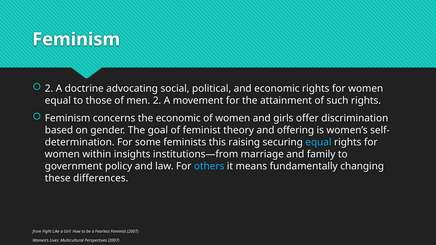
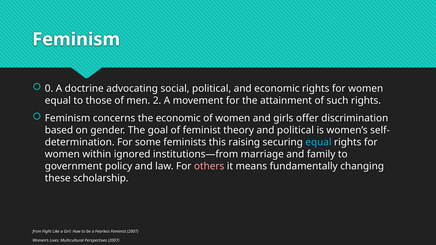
2 at (49, 89): 2 -> 0
and offering: offering -> political
insights: insights -> ignored
others colour: light blue -> pink
differences: differences -> scholarship
